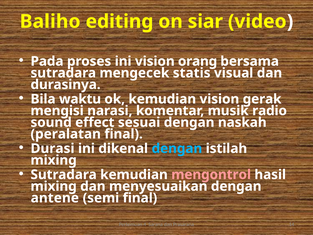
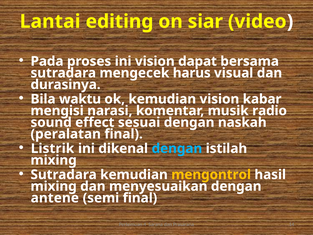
Baliho: Baliho -> Lantai
orang: orang -> dapat
statis: statis -> harus
gerak: gerak -> kabar
Durasi: Durasi -> Listrik
mengontrol colour: pink -> yellow
